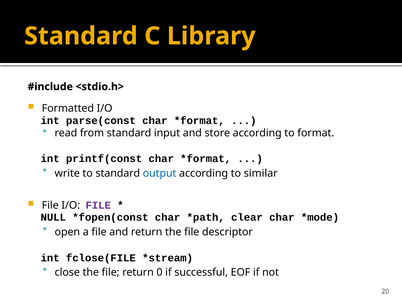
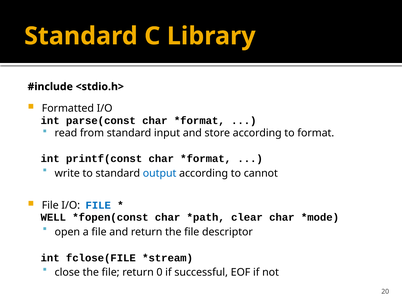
similar: similar -> cannot
FILE at (98, 206) colour: purple -> blue
NULL: NULL -> WELL
